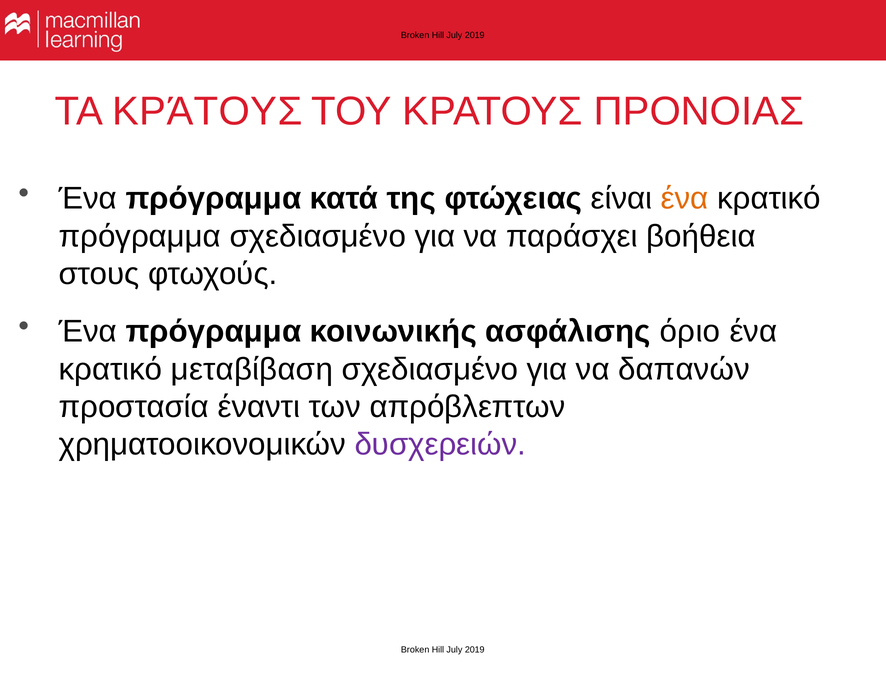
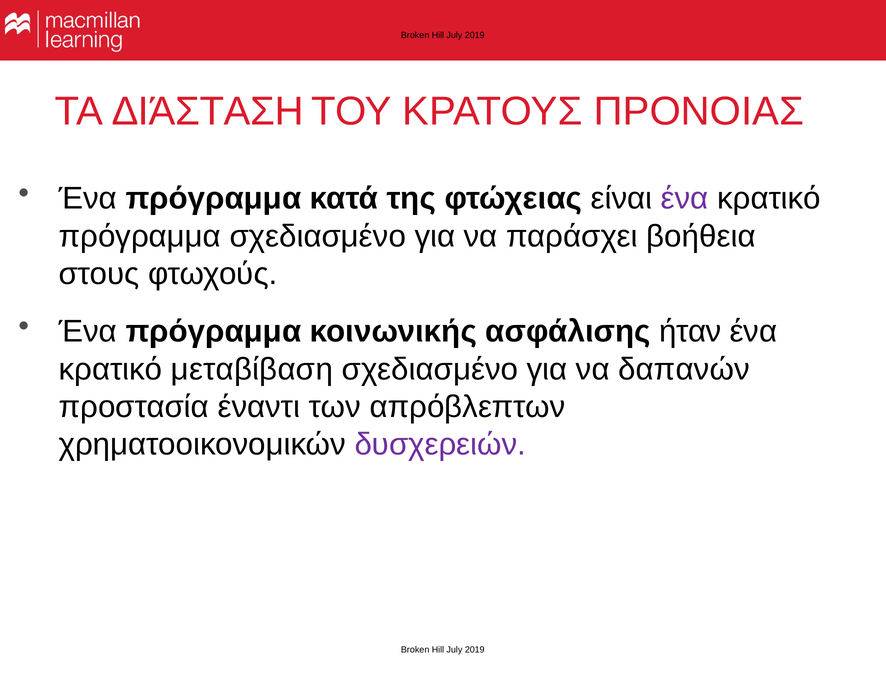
ΚΡΆΤΟΥΣ: ΚΡΆΤΟΥΣ -> ΔΙΆΣΤΑΣΗ
ένα at (685, 198) colour: orange -> purple
όριο: όριο -> ήταν
